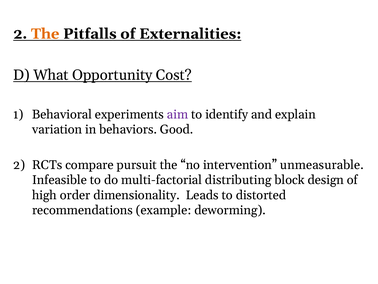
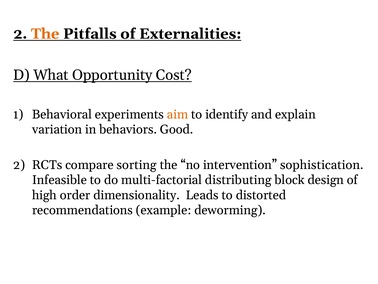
aim colour: purple -> orange
pursuit: pursuit -> sorting
unmeasurable: unmeasurable -> sophistication
